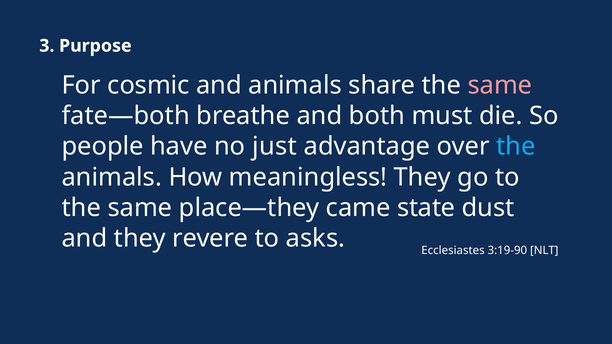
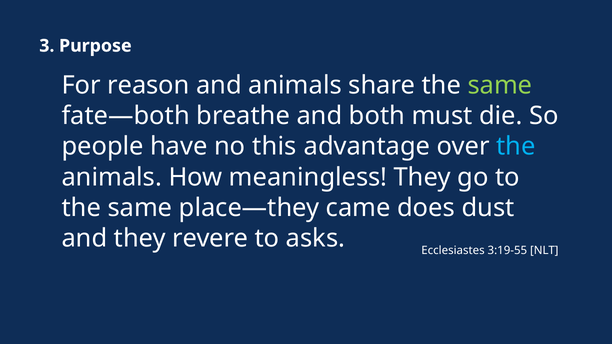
cosmic: cosmic -> reason
same at (500, 85) colour: pink -> light green
just: just -> this
state: state -> does
3:19-90: 3:19-90 -> 3:19-55
